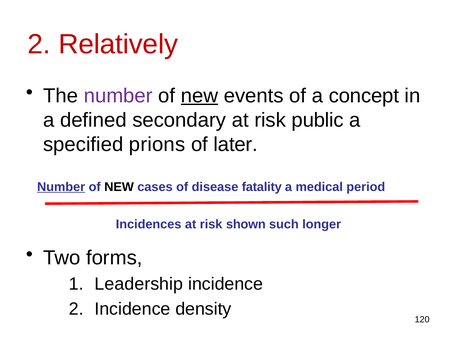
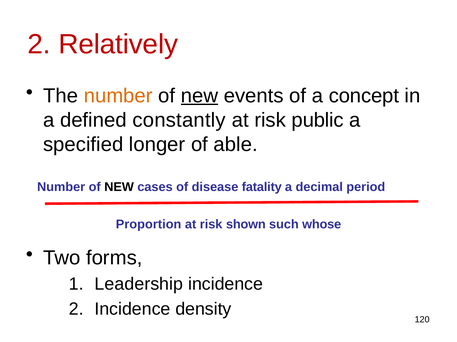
number at (118, 96) colour: purple -> orange
secondary: secondary -> constantly
prions: prions -> longer
later: later -> able
Number at (61, 187) underline: present -> none
medical: medical -> decimal
Incidences: Incidences -> Proportion
longer: longer -> whose
